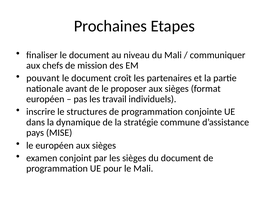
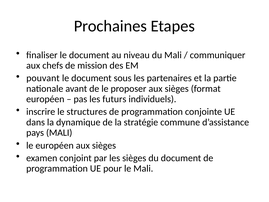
croît: croît -> sous
travail: travail -> futurs
pays MISE: MISE -> MALI
